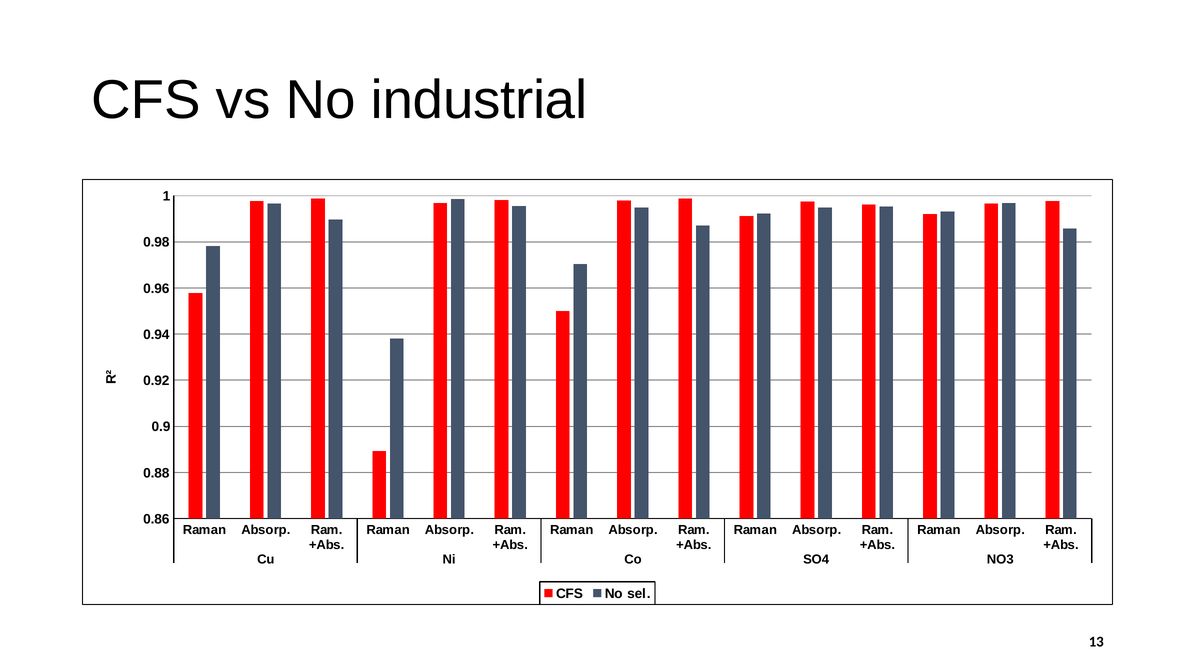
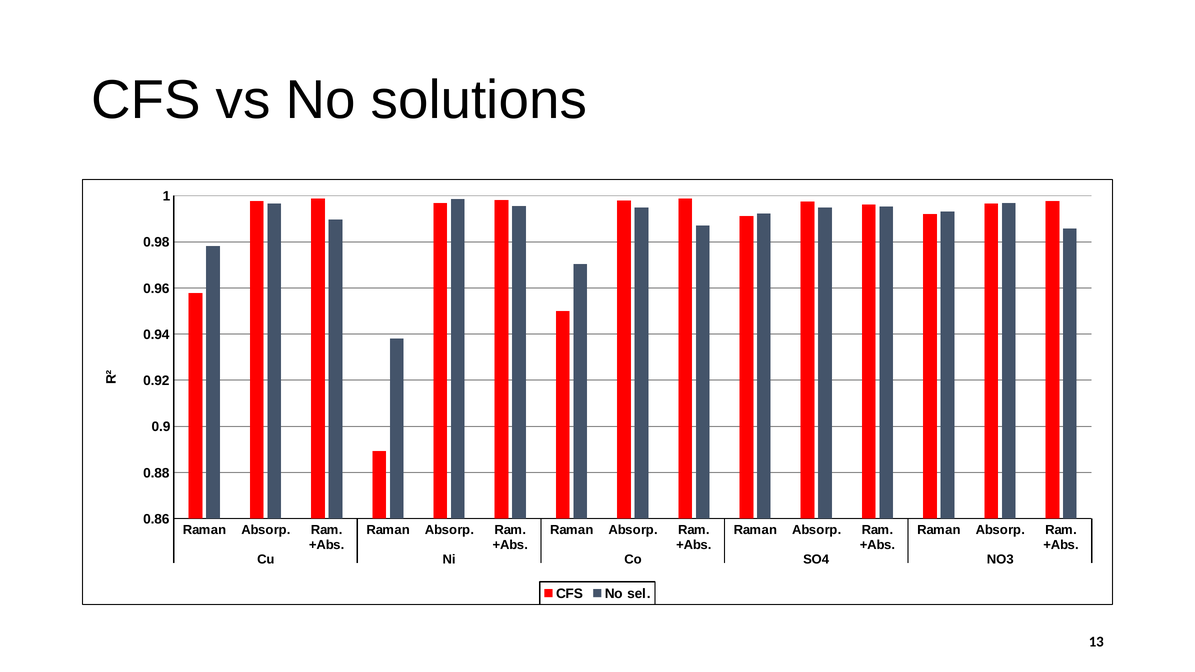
industrial: industrial -> solutions
